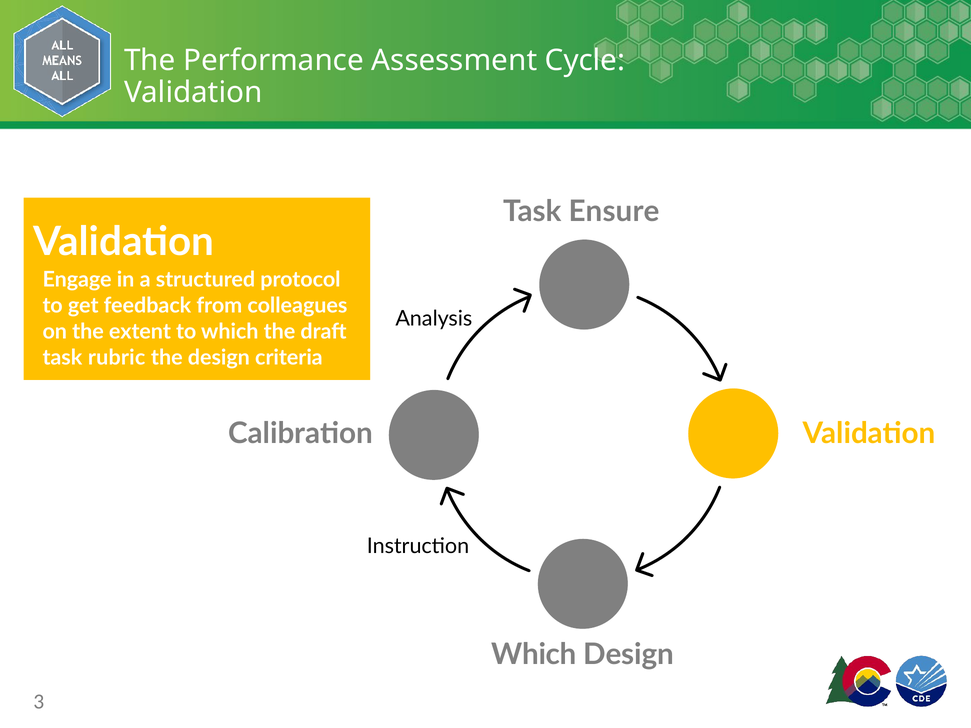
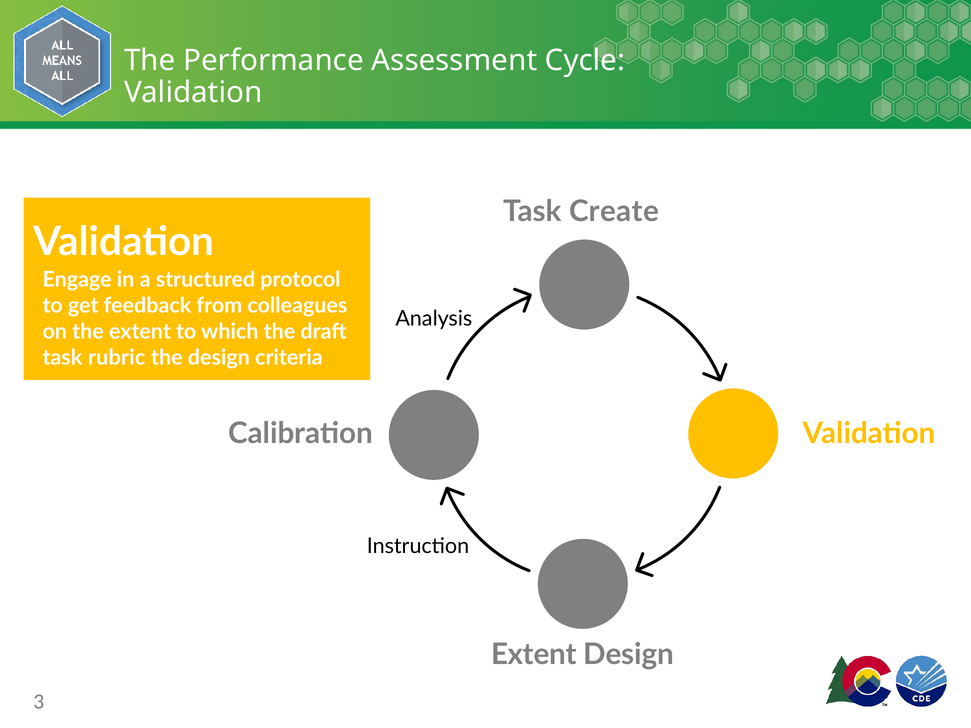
Ensure: Ensure -> Create
Which at (534, 655): Which -> Extent
